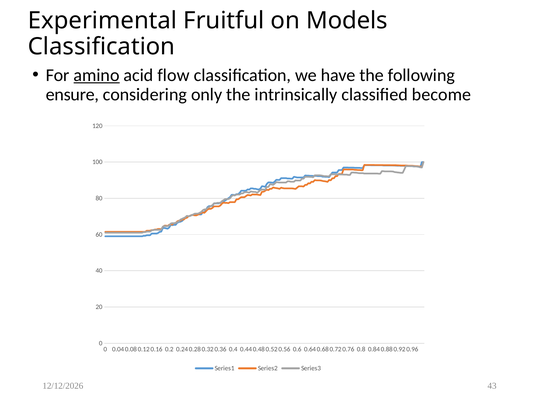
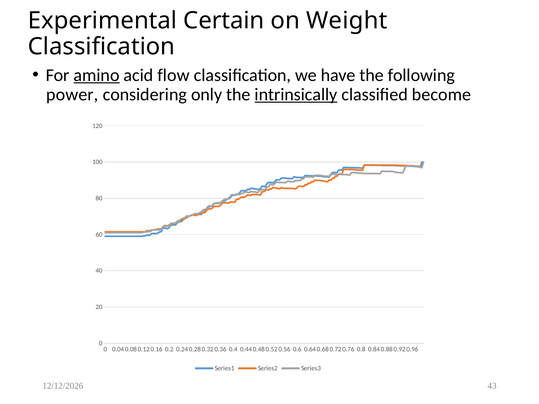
Fruitful: Fruitful -> Certain
Models: Models -> Weight
ensure: ensure -> power
intrinsically underline: none -> present
